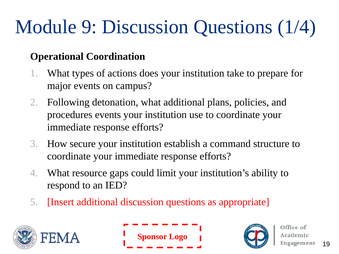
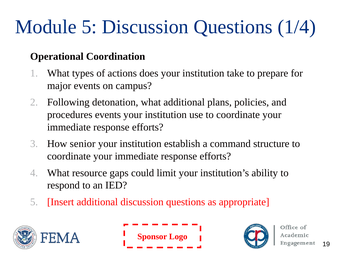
Module 9: 9 -> 5
secure: secure -> senior
